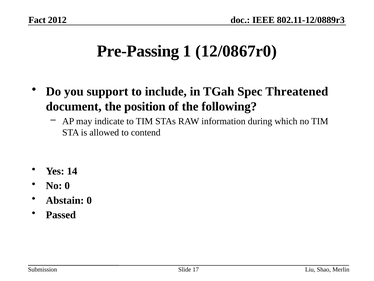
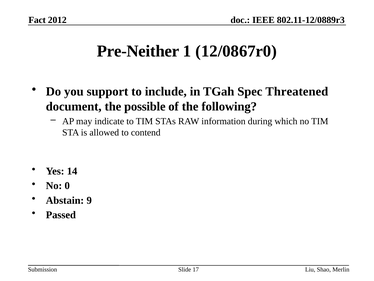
Pre-Passing: Pre-Passing -> Pre-Neither
position: position -> possible
Abstain 0: 0 -> 9
